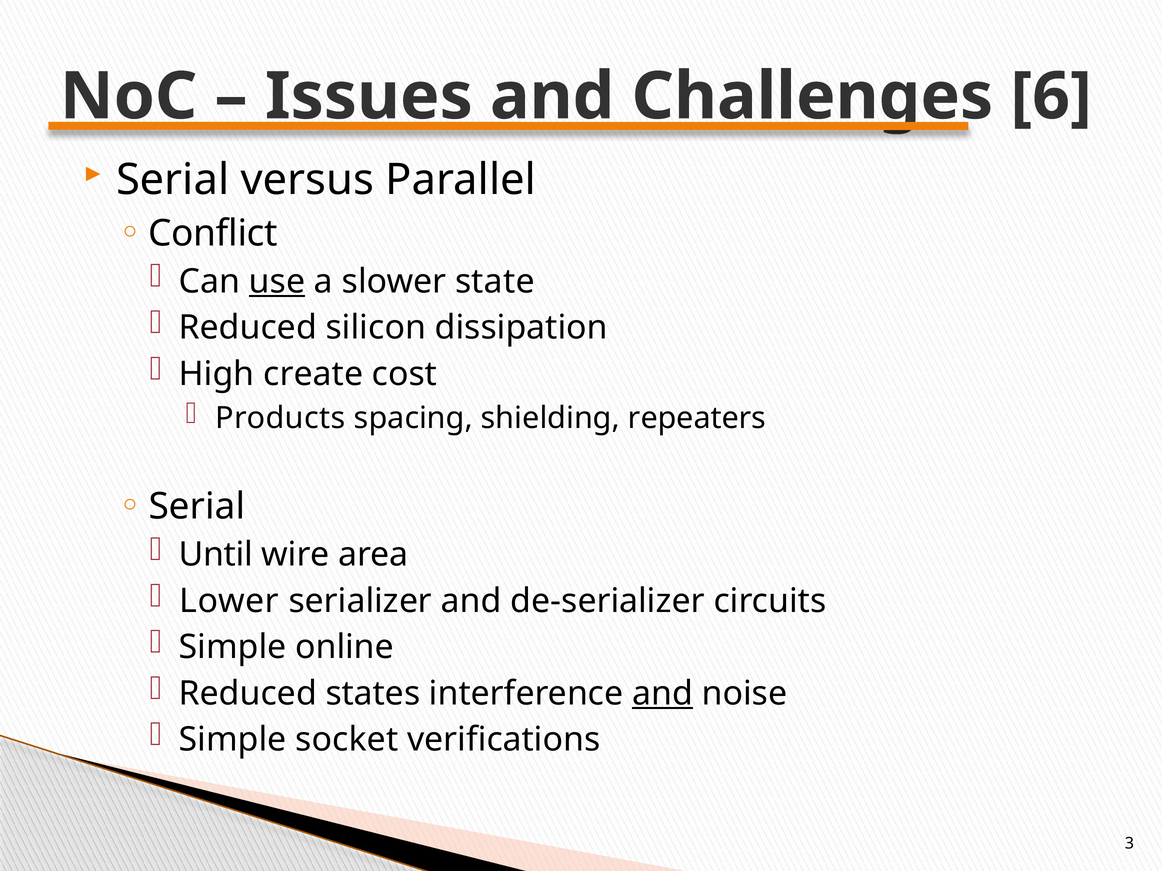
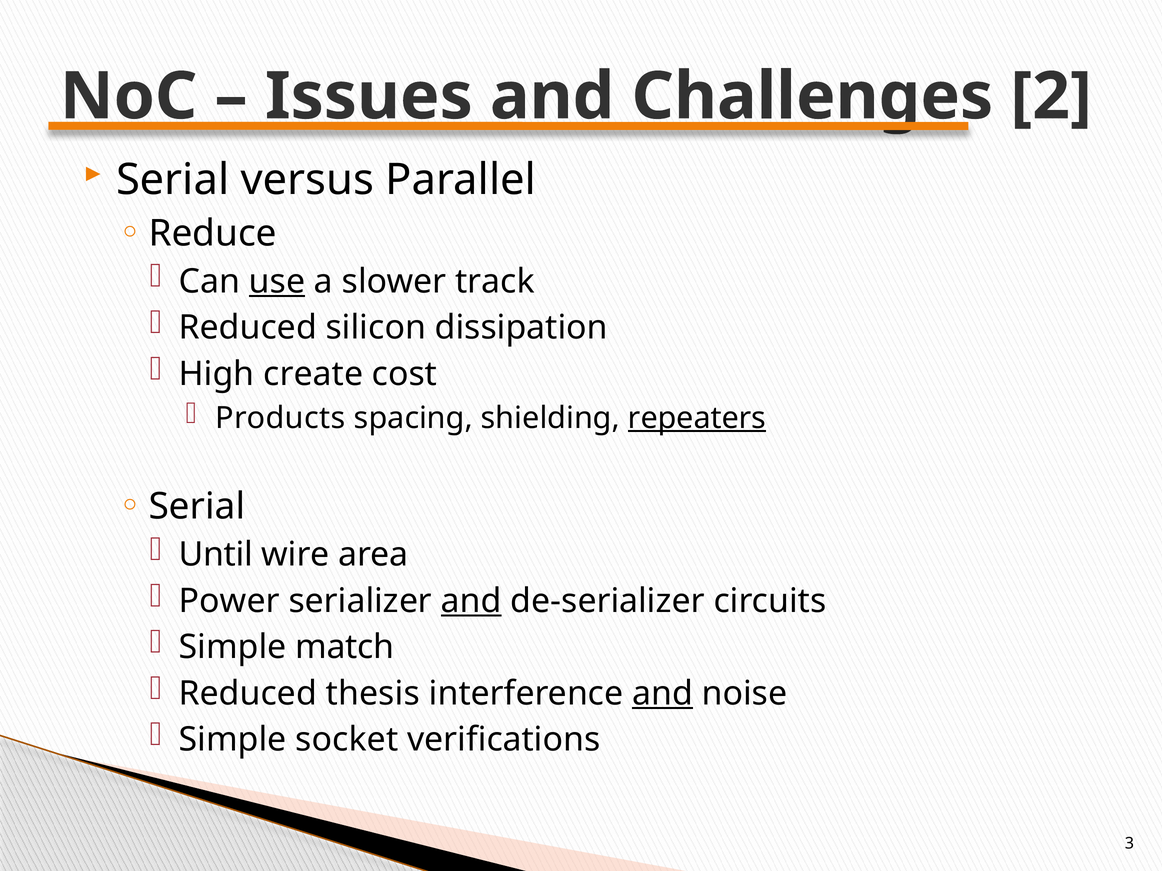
6: 6 -> 2
Conflict: Conflict -> Reduce
state: state -> track
repeaters underline: none -> present
Lower: Lower -> Power
and at (471, 601) underline: none -> present
online: online -> match
states: states -> thesis
